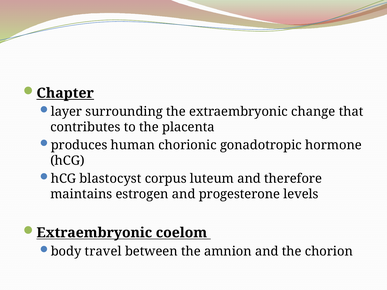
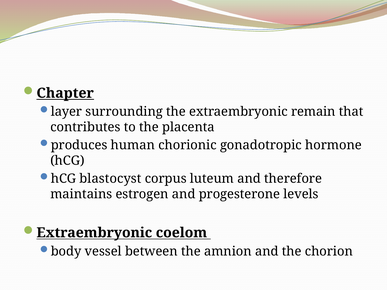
change: change -> remain
travel: travel -> vessel
